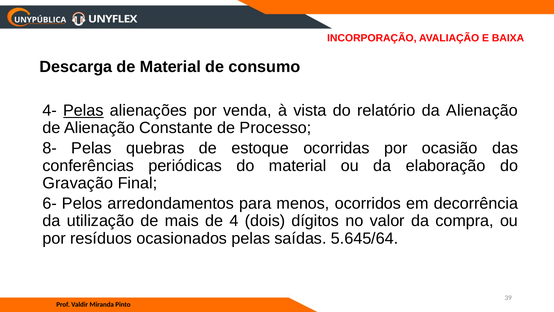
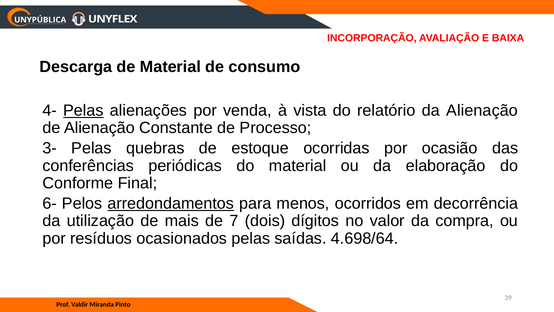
8-: 8- -> 3-
Gravação: Gravação -> Conforme
arredondamentos underline: none -> present
4: 4 -> 7
5.645/64: 5.645/64 -> 4.698/64
